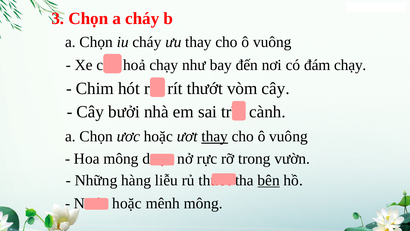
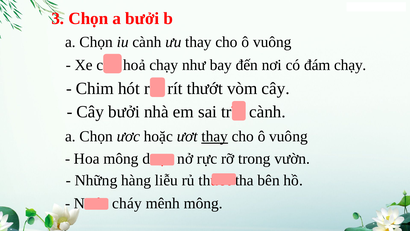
a cháy: cháy -> bưởi
iu cháy: cháy -> cành
bên underline: present -> none
hoặc at (127, 203): hoặc -> cháy
